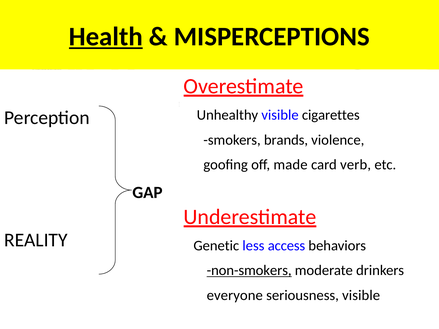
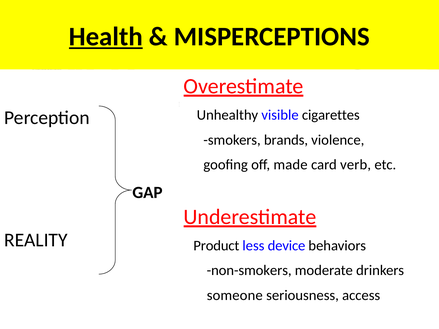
Genetic: Genetic -> Product
access: access -> device
non-smokers underline: present -> none
everyone: everyone -> someone
seriousness visible: visible -> access
